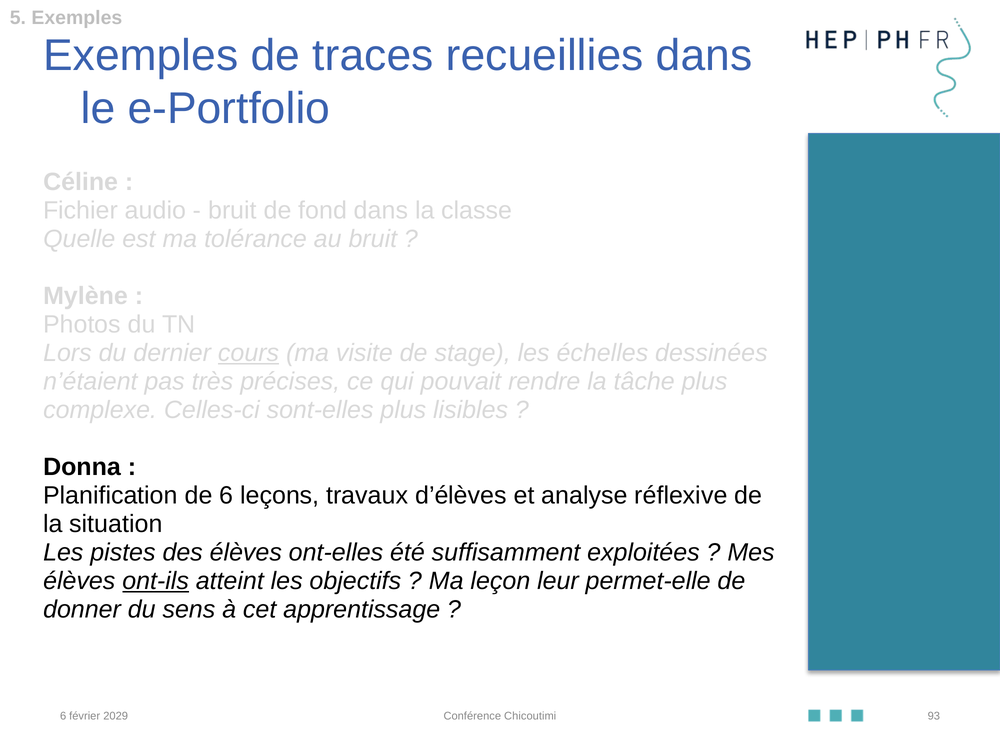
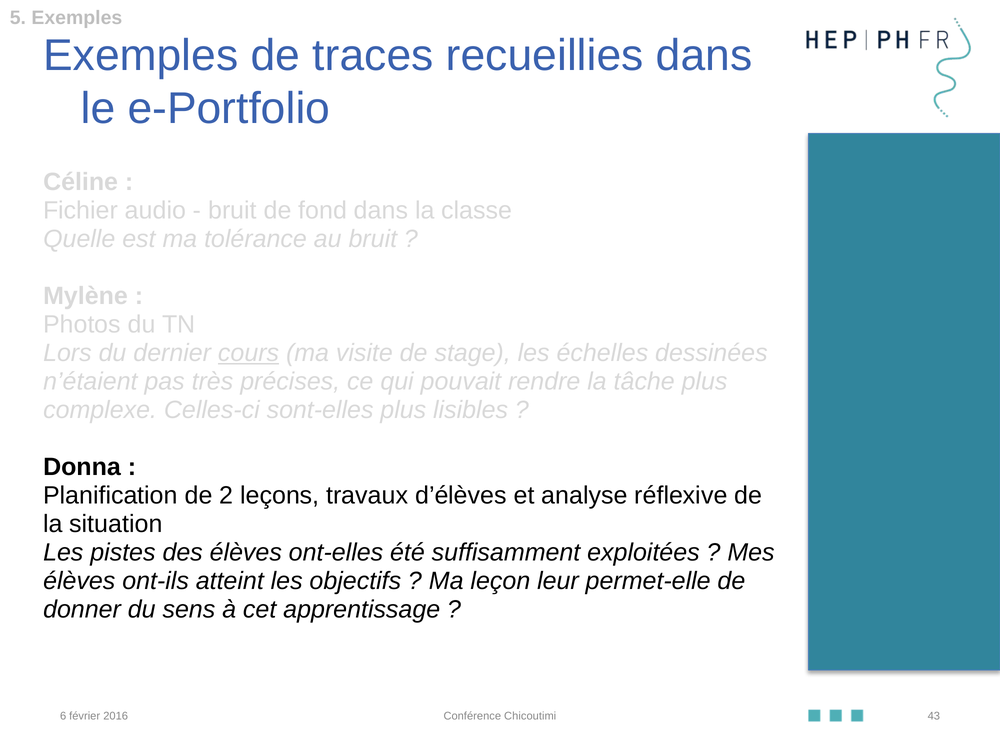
de 6: 6 -> 2
ont-ils underline: present -> none
2029: 2029 -> 2016
93: 93 -> 43
